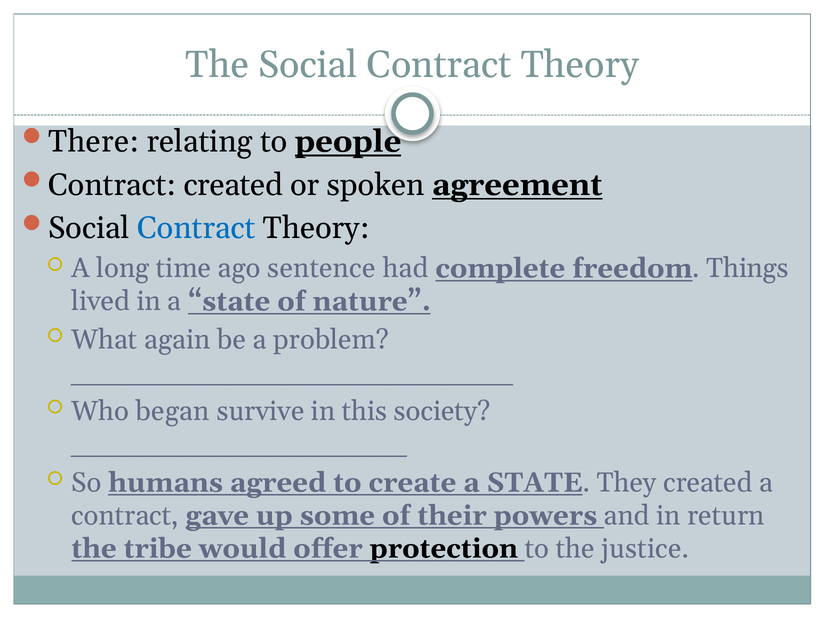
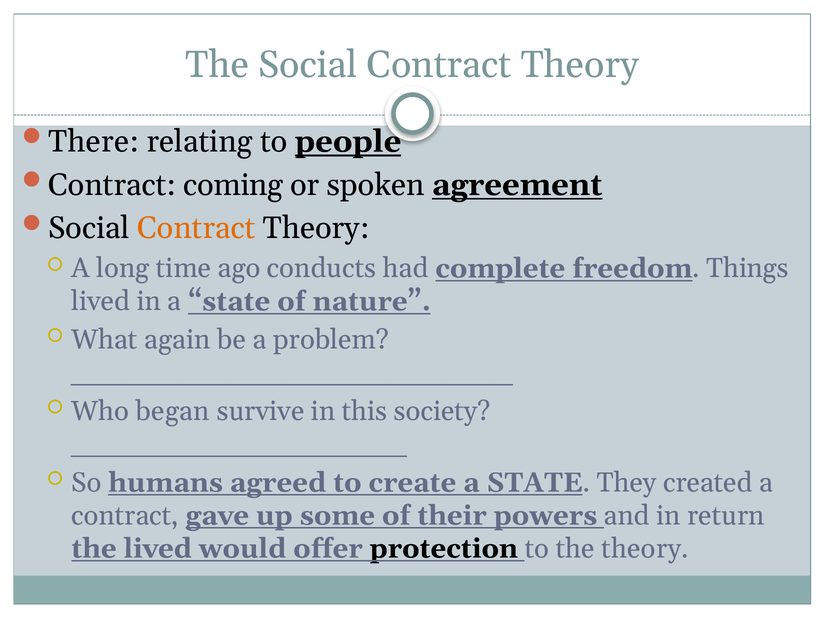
Contract created: created -> coming
Contract at (196, 228) colour: blue -> orange
sentence: sentence -> conducts
the tribe: tribe -> lived
the justice: justice -> theory
